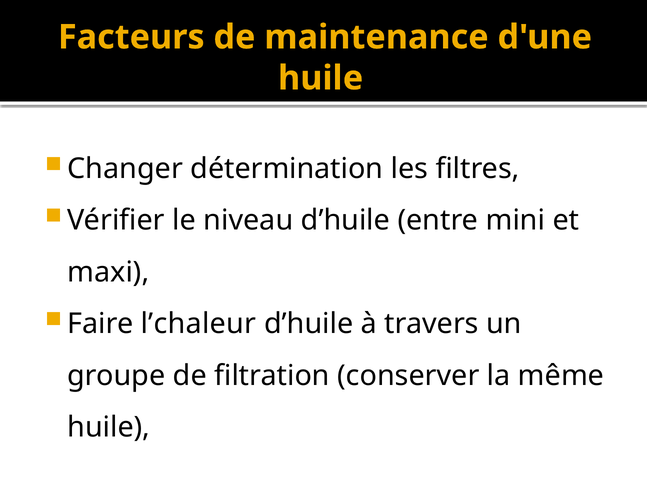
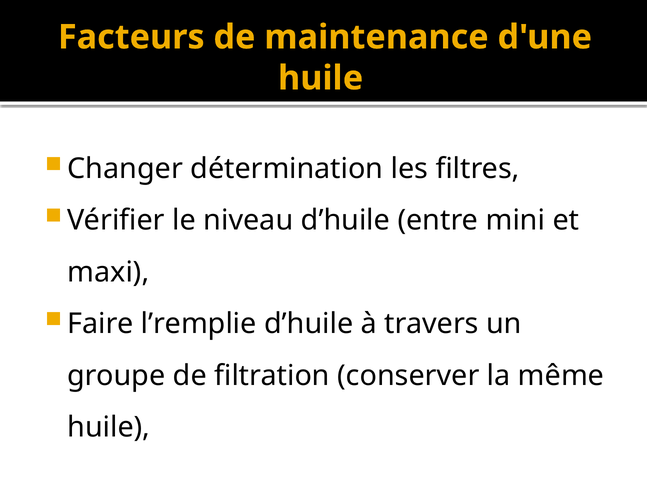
l’chaleur: l’chaleur -> l’remplie
